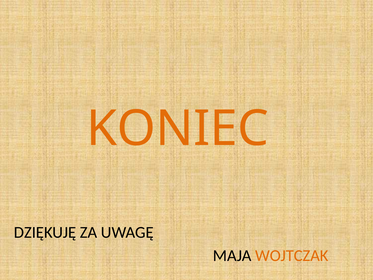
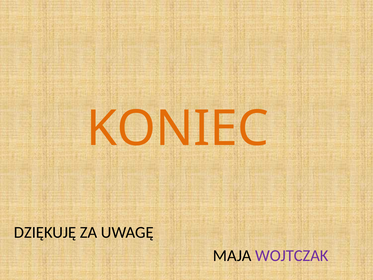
WOJTCZAK colour: orange -> purple
